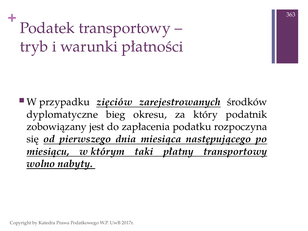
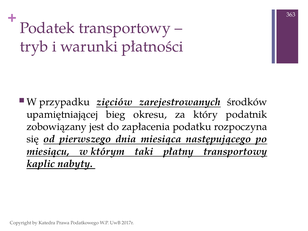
dyplomatyczne: dyplomatyczne -> upamiętniającej
wolno: wolno -> kaplic
